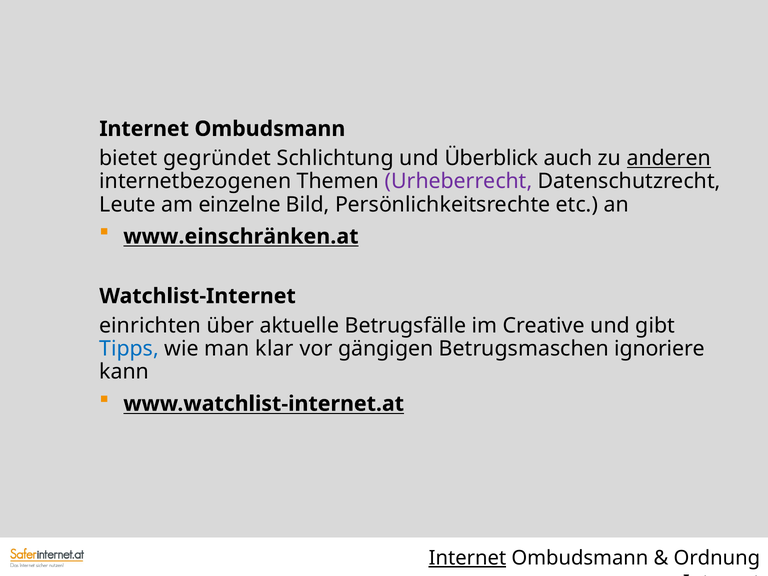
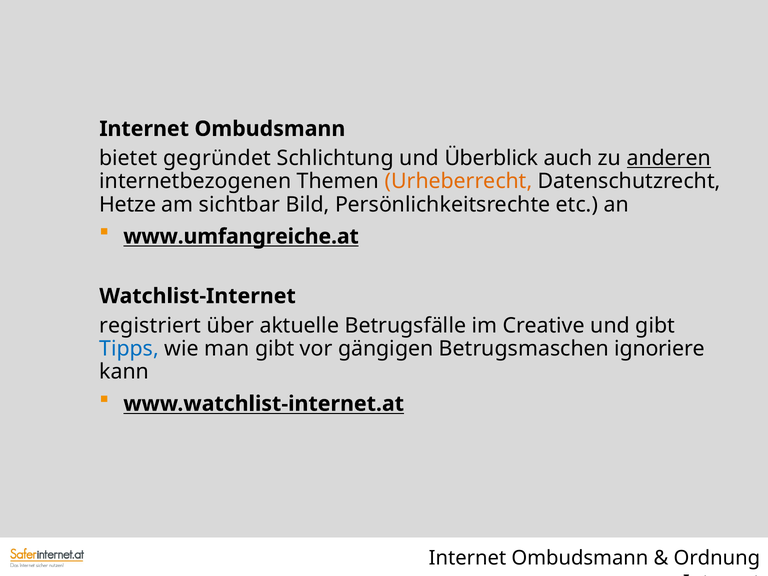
Urheberrecht colour: purple -> orange
Leute: Leute -> Hetze
einzelne: einzelne -> sichtbar
www.einschränken.at: www.einschränken.at -> www.umfangreiche.at
einrichten: einrichten -> registriert
man klar: klar -> gibt
Internet at (467, 558) underline: present -> none
